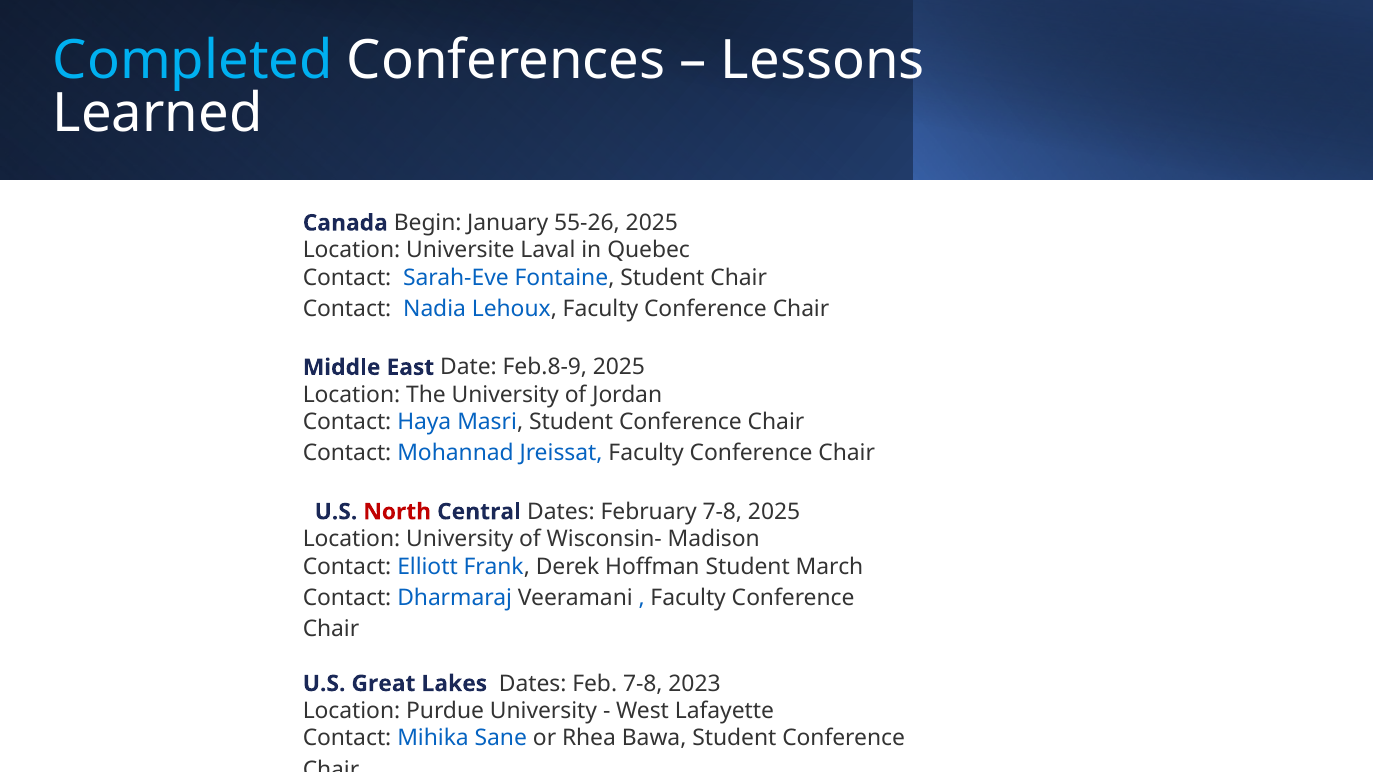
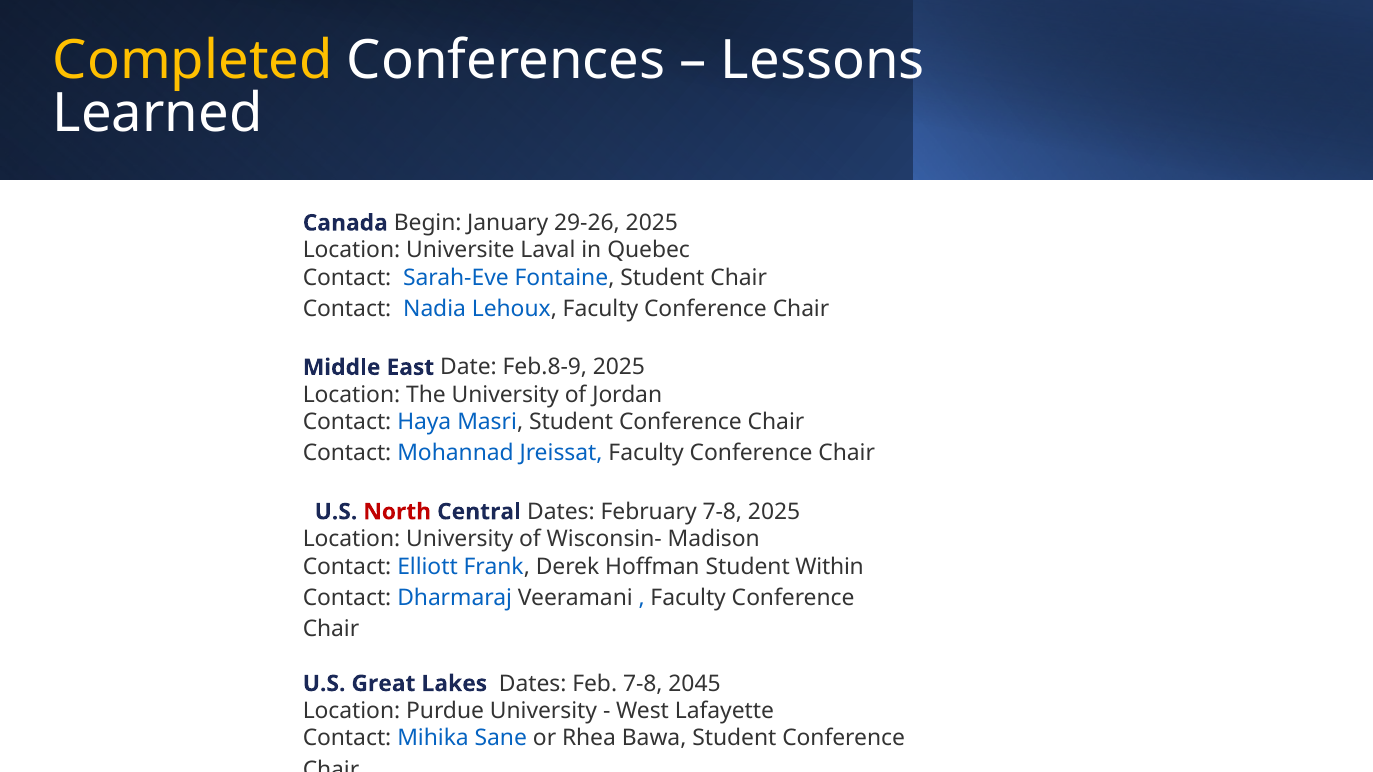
Completed colour: light blue -> yellow
55-26: 55-26 -> 29-26
March: March -> Within
2023: 2023 -> 2045
